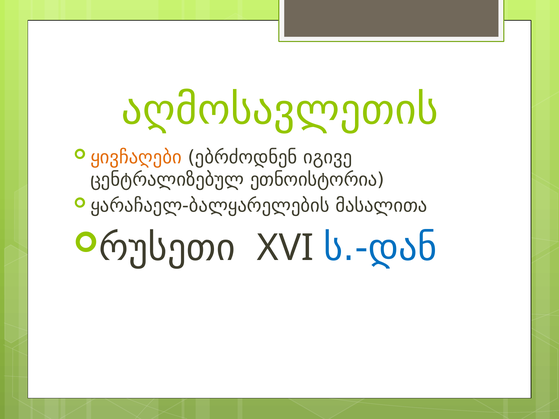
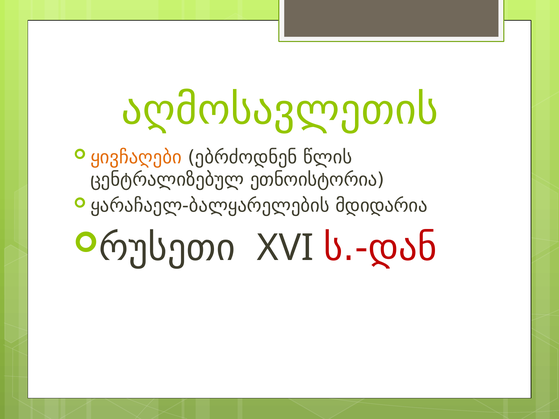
იგივე: იგივე -> წლის
მასალითა: მასალითა -> მდიდარია
ს.-დან colour: blue -> red
